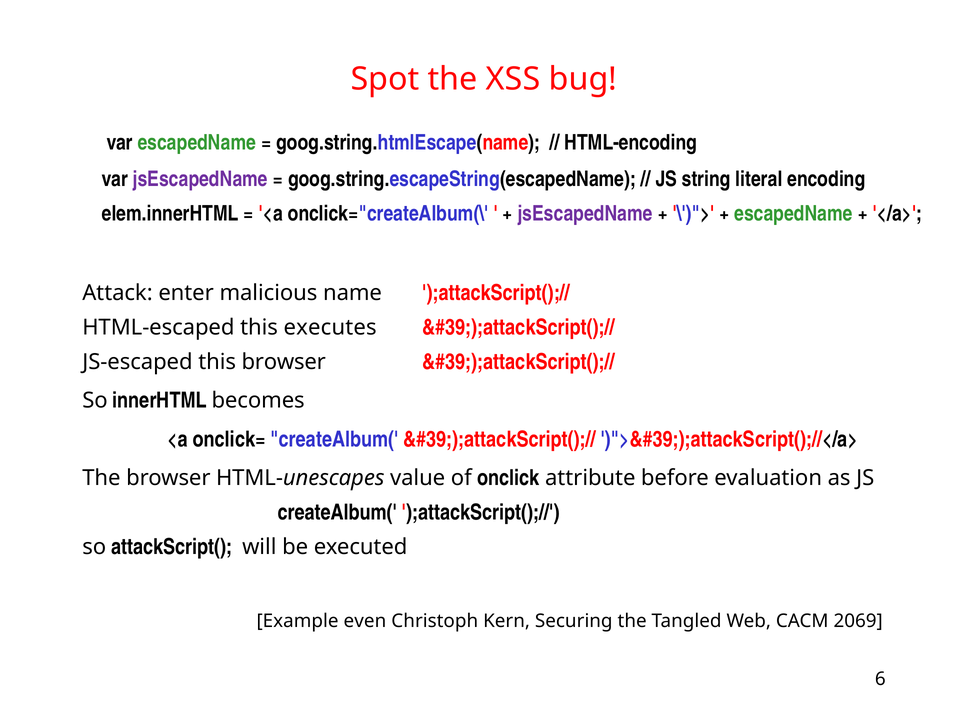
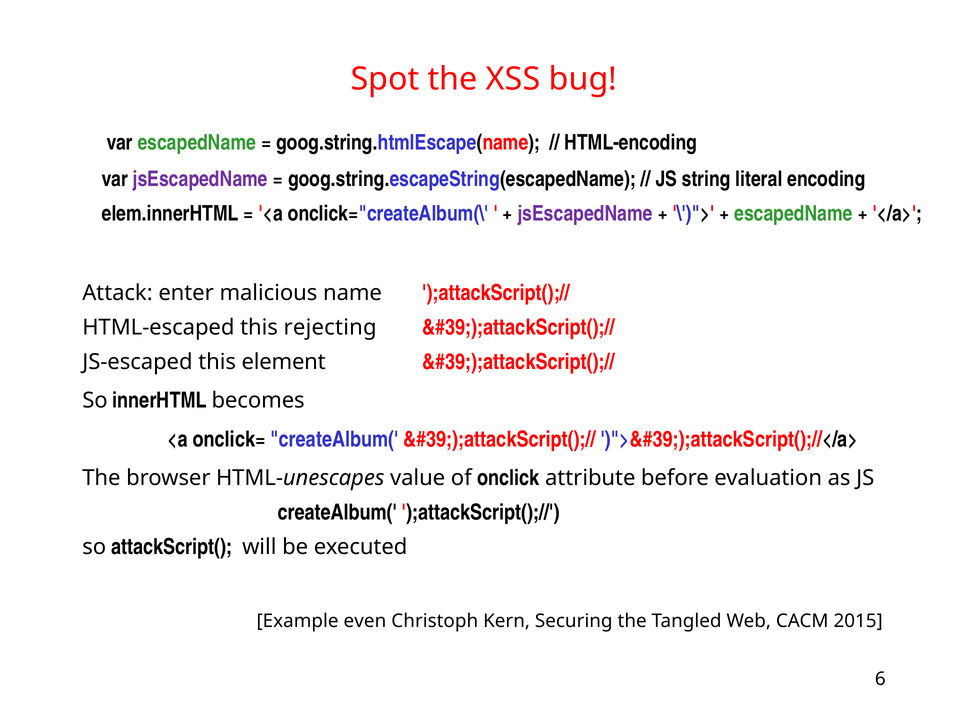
executes: executes -> rejecting
this browser: browser -> element
2069: 2069 -> 2015
